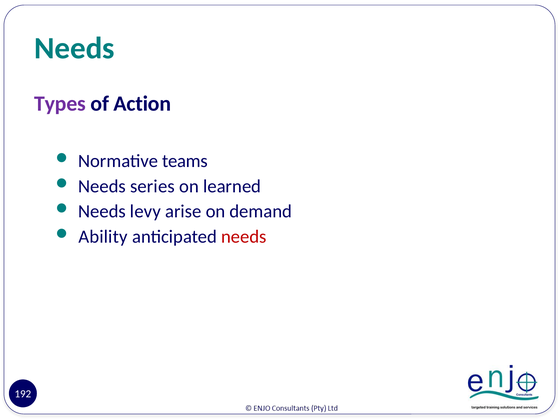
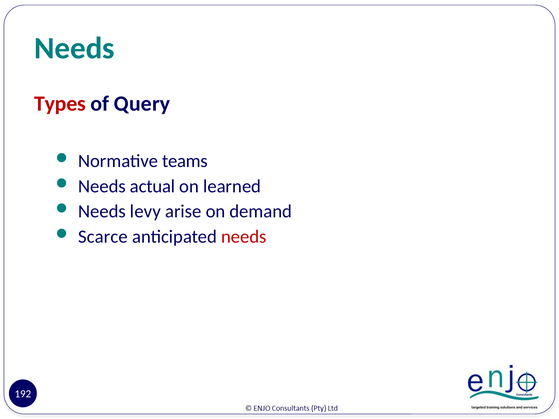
Types colour: purple -> red
Action: Action -> Query
series: series -> actual
Ability: Ability -> Scarce
